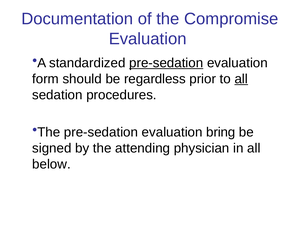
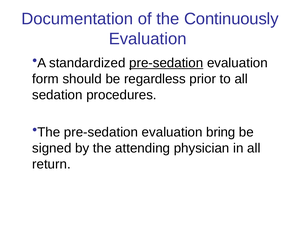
Compromise: Compromise -> Continuously
all at (241, 79) underline: present -> none
below: below -> return
